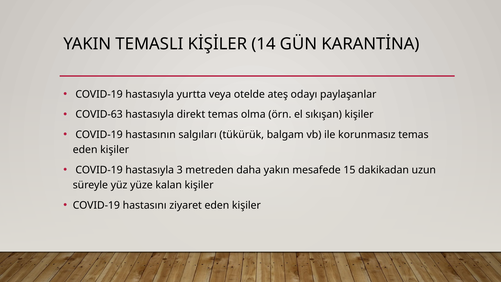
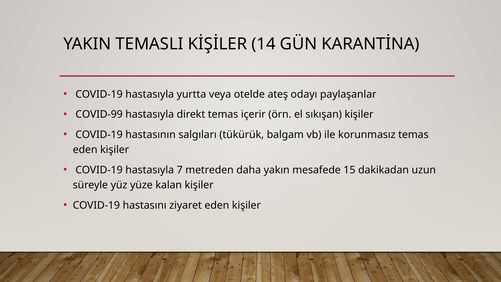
COVID-63: COVID-63 -> COVID-99
olma: olma -> içerir
3: 3 -> 7
